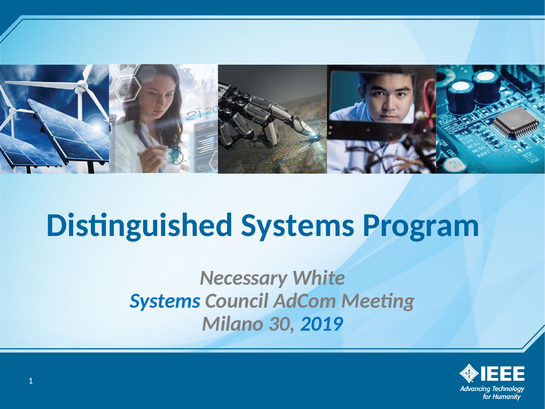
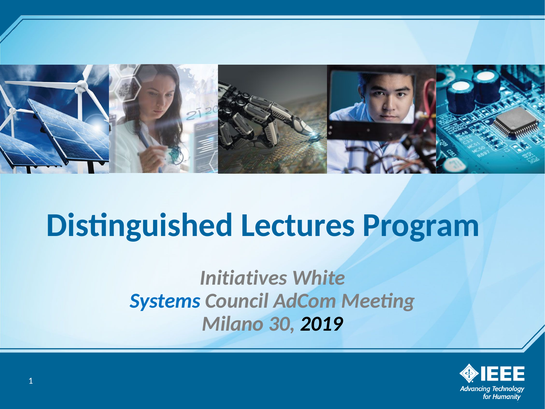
Distinguished Systems: Systems -> Lectures
Necessary: Necessary -> Initiatives
2019 colour: blue -> black
